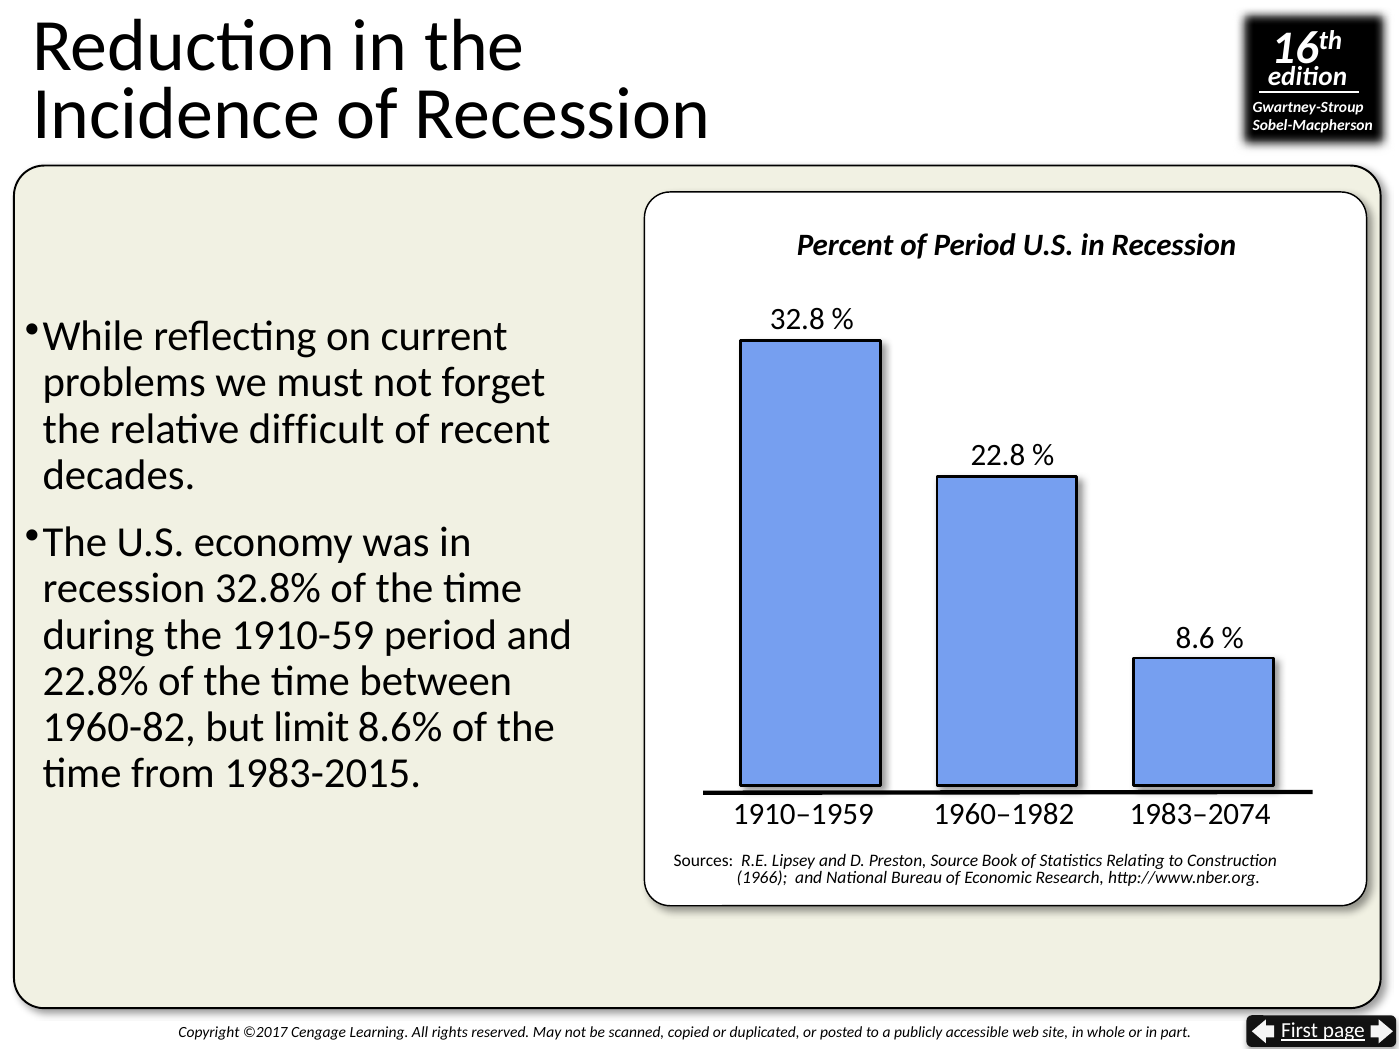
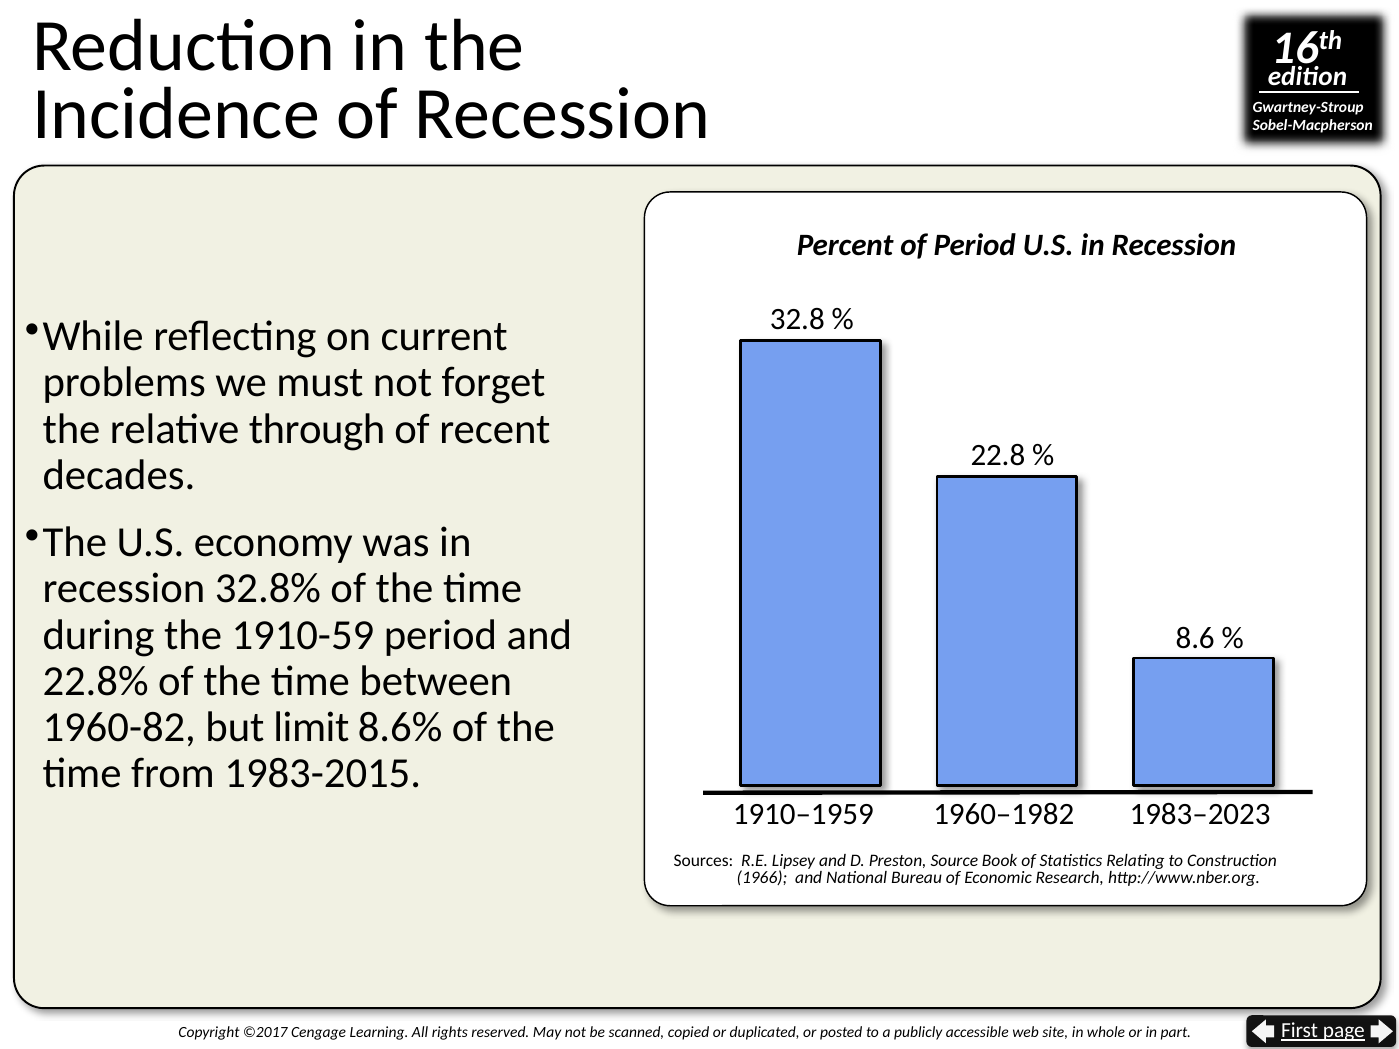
difficult: difficult -> through
1983–2074: 1983–2074 -> 1983–2023
